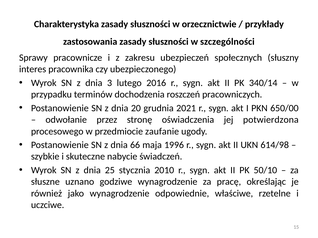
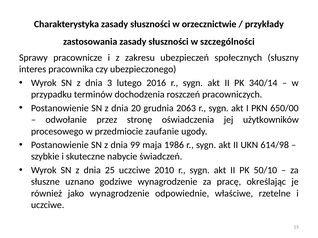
2021: 2021 -> 2063
potwierdzona: potwierdzona -> użytkowników
66: 66 -> 99
1996: 1996 -> 1986
25 stycznia: stycznia -> uczciwe
